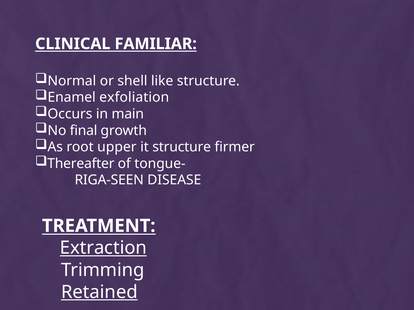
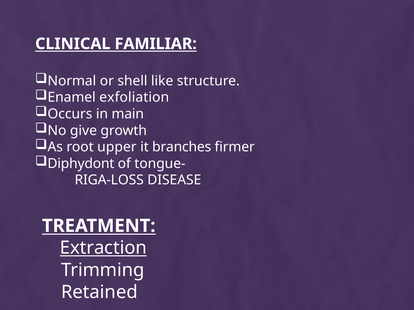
final: final -> give
it structure: structure -> branches
Thereafter: Thereafter -> Diphydont
RIGA-SEEN: RIGA-SEEN -> RIGA-LOSS
Retained underline: present -> none
